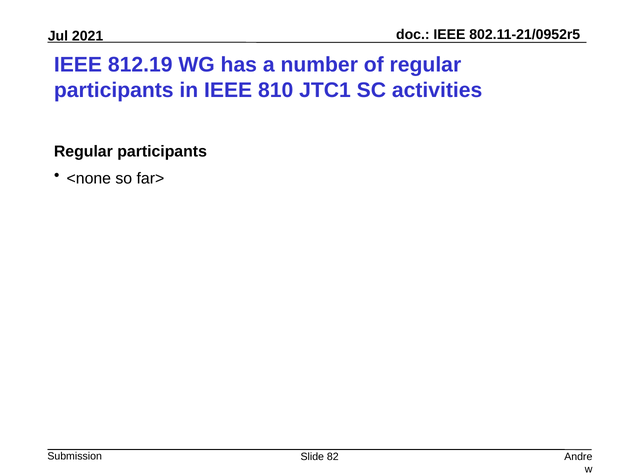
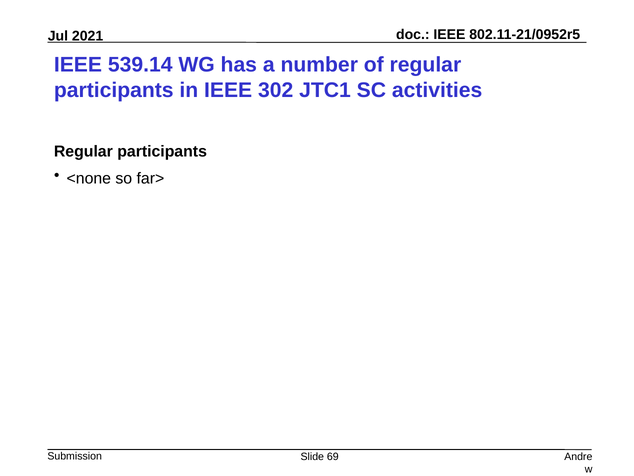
812.19: 812.19 -> 539.14
810: 810 -> 302
82: 82 -> 69
